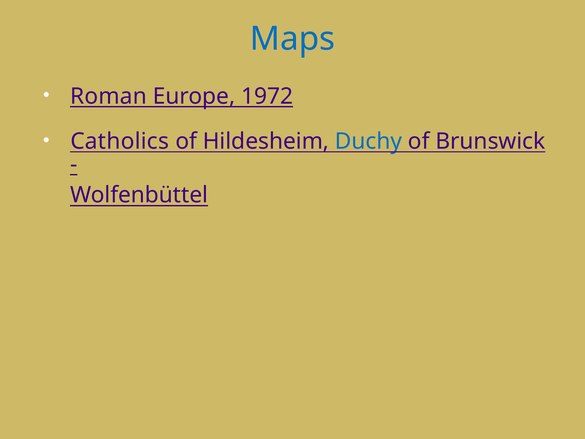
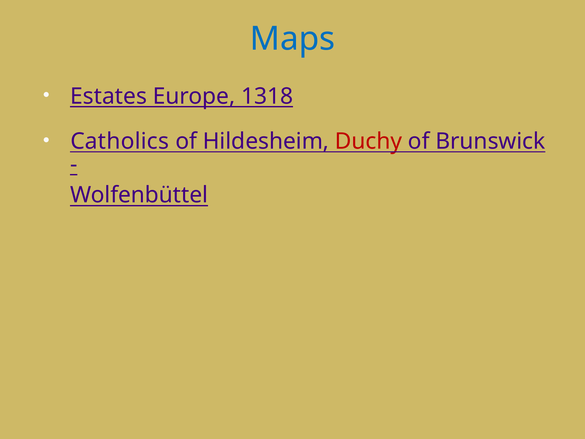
Roman: Roman -> Estates
1972: 1972 -> 1318
Duchy colour: blue -> red
